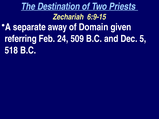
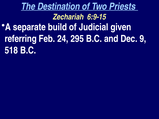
away: away -> build
Domain: Domain -> Judicial
509: 509 -> 295
5: 5 -> 9
